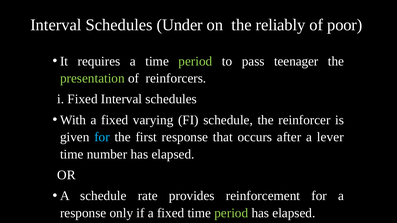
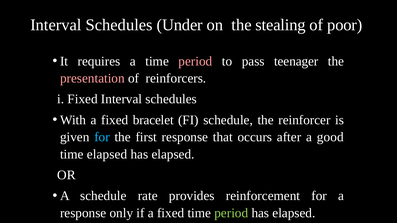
reliably: reliably -> stealing
period at (195, 61) colour: light green -> pink
presentation colour: light green -> pink
varying: varying -> bracelet
lever: lever -> good
time number: number -> elapsed
